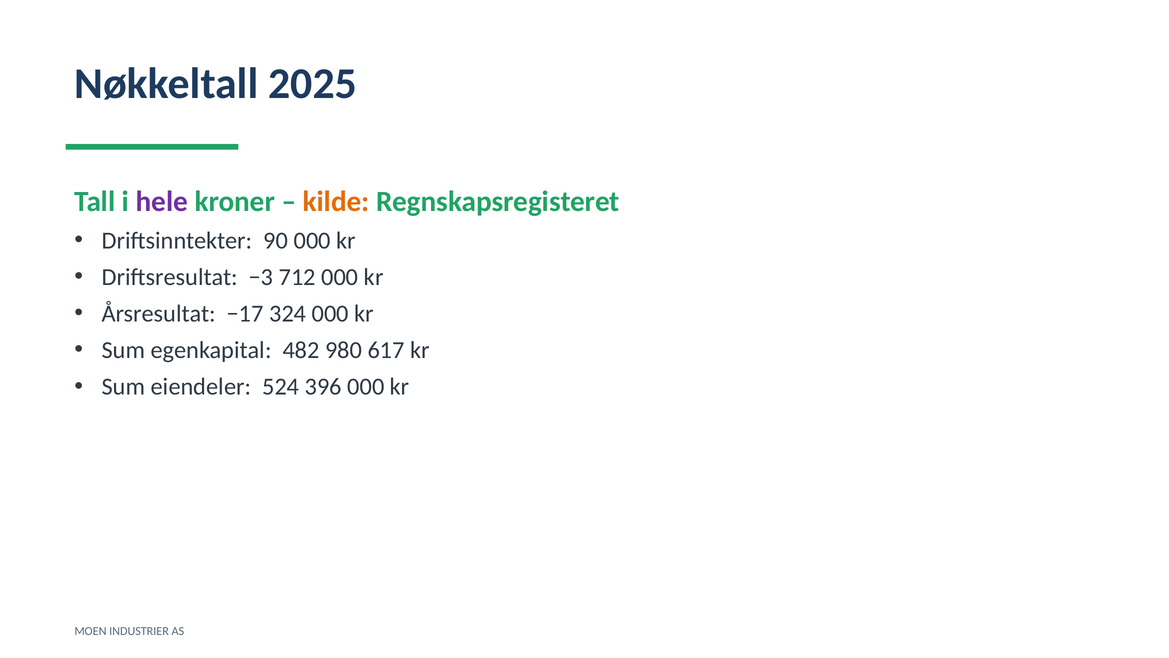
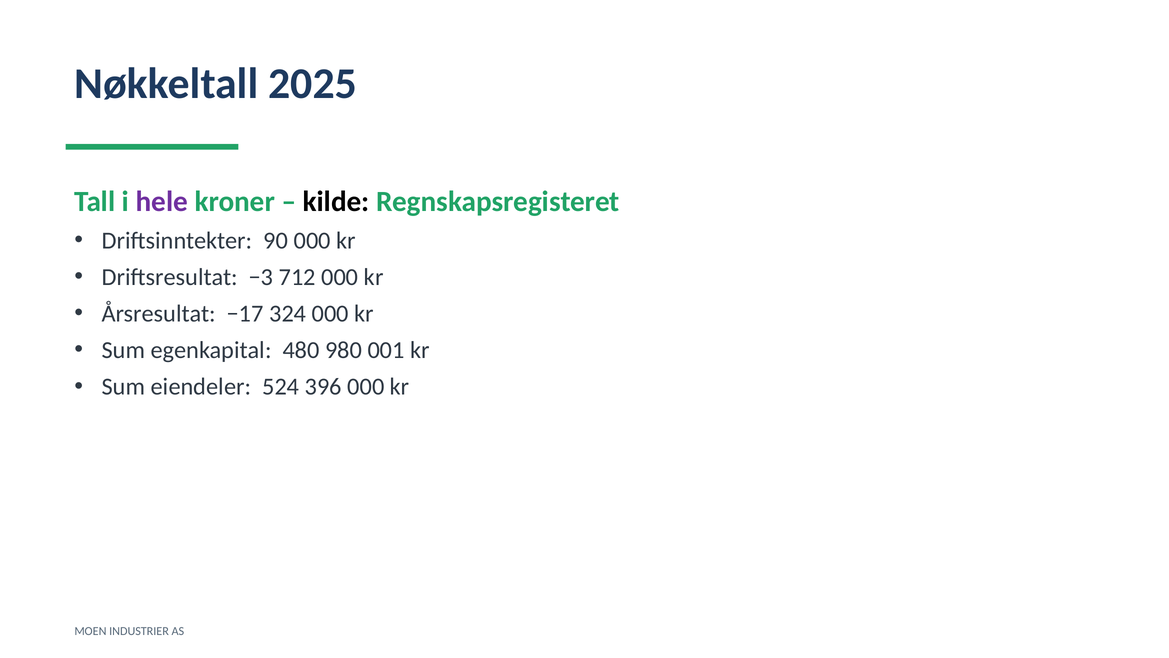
kilde colour: orange -> black
482: 482 -> 480
617: 617 -> 001
